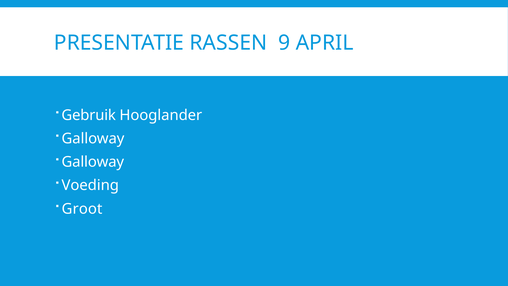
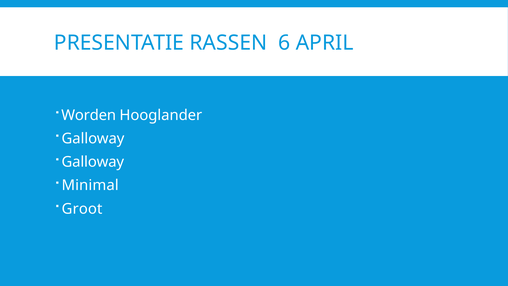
9: 9 -> 6
Gebruik: Gebruik -> Worden
Voeding: Voeding -> Minimal
